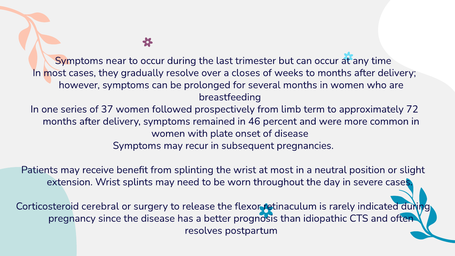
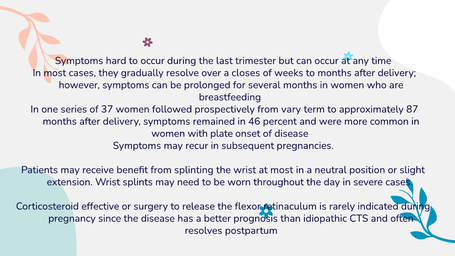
near: near -> hard
limb: limb -> vary
72: 72 -> 87
cerebral: cerebral -> effective
